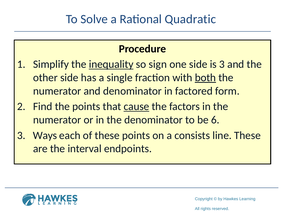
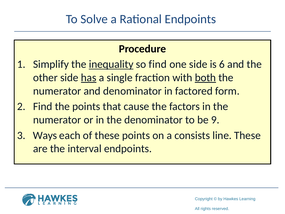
Rational Quadratic: Quadratic -> Endpoints
so sign: sign -> find
is 3: 3 -> 6
has underline: none -> present
cause underline: present -> none
6: 6 -> 9
